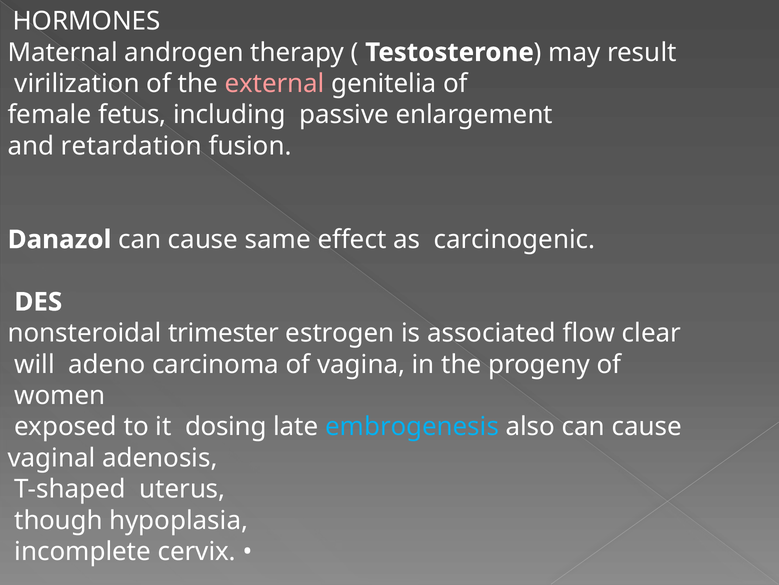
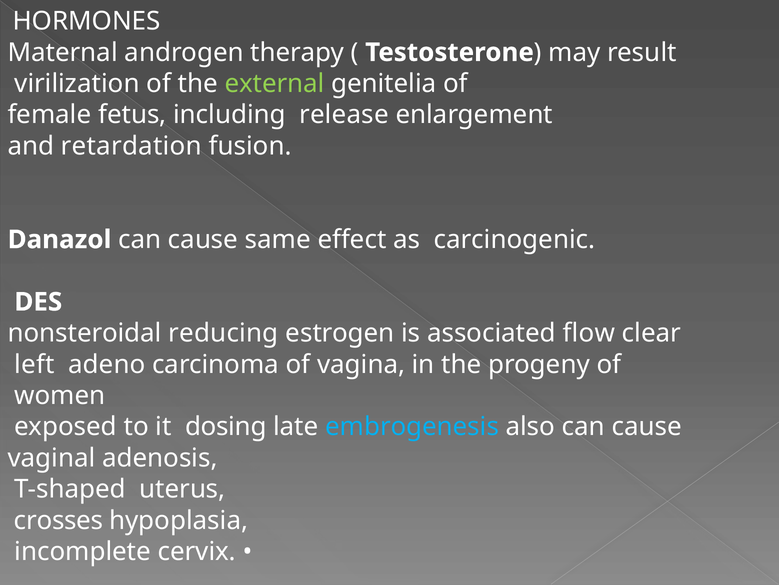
external colour: pink -> light green
passive: passive -> release
trimester: trimester -> reducing
will: will -> left
though: though -> crosses
